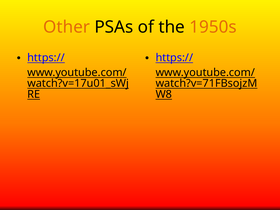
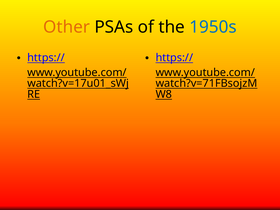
1950s colour: orange -> blue
